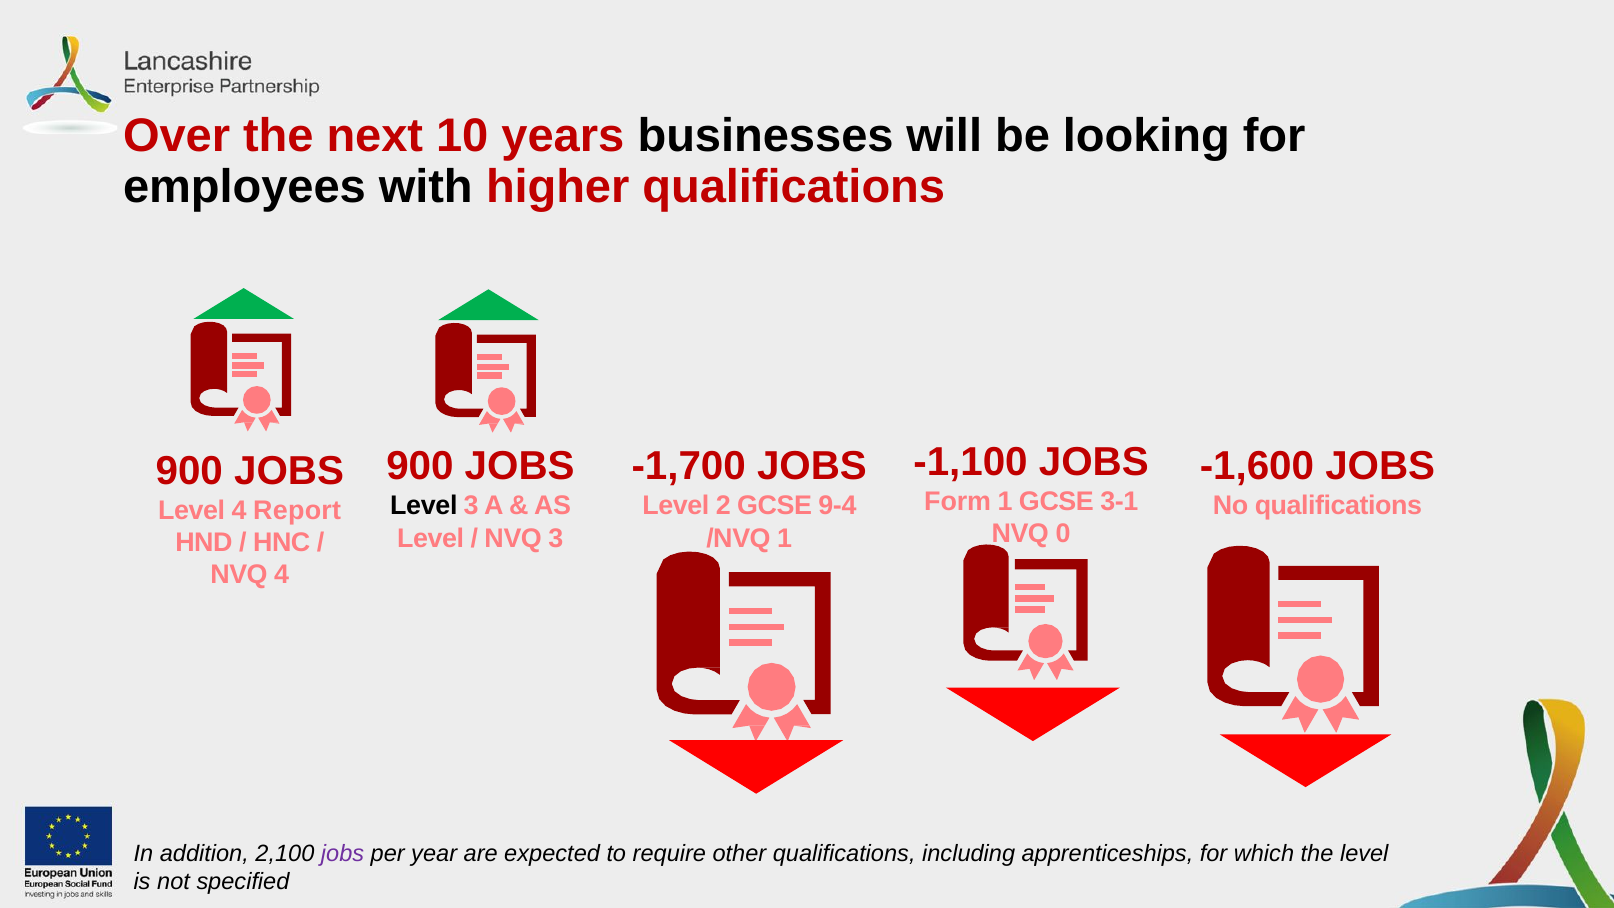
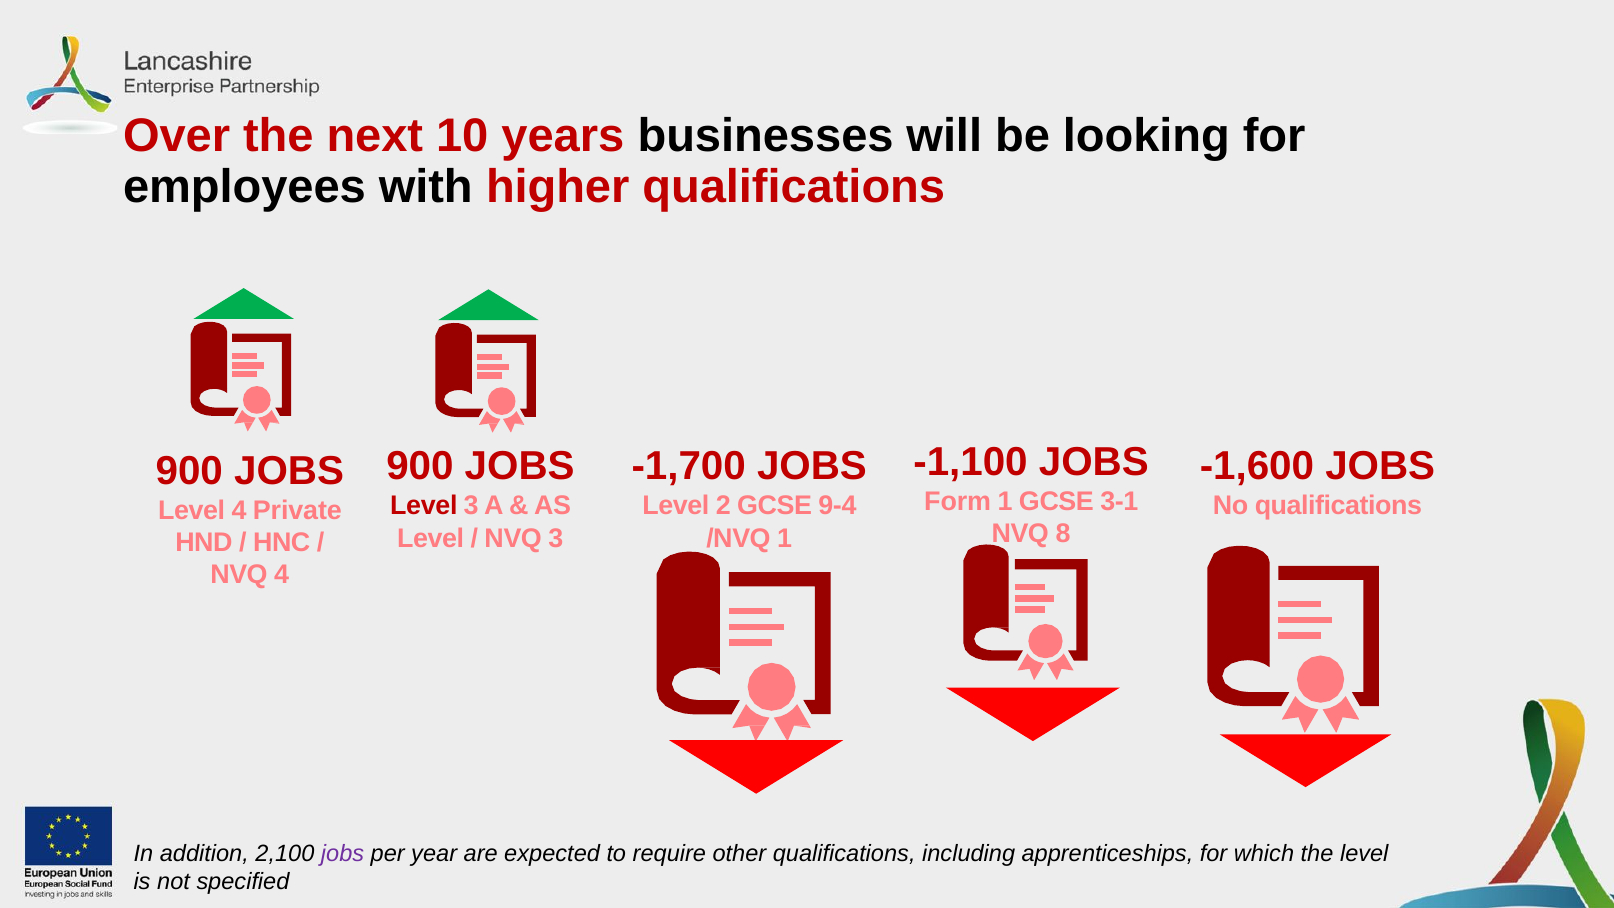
Level at (424, 506) colour: black -> red
Report: Report -> Private
0: 0 -> 8
